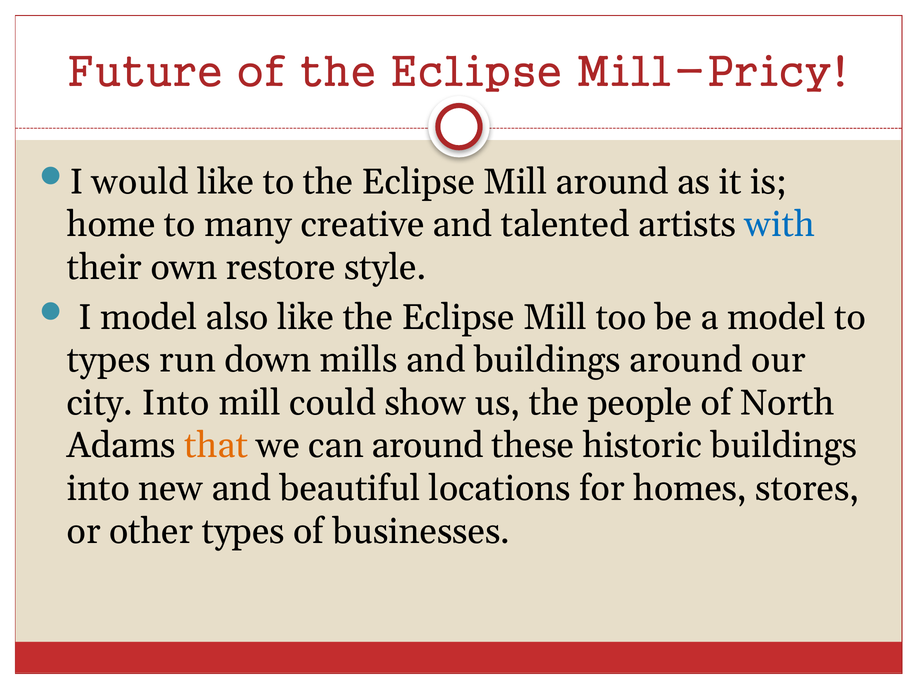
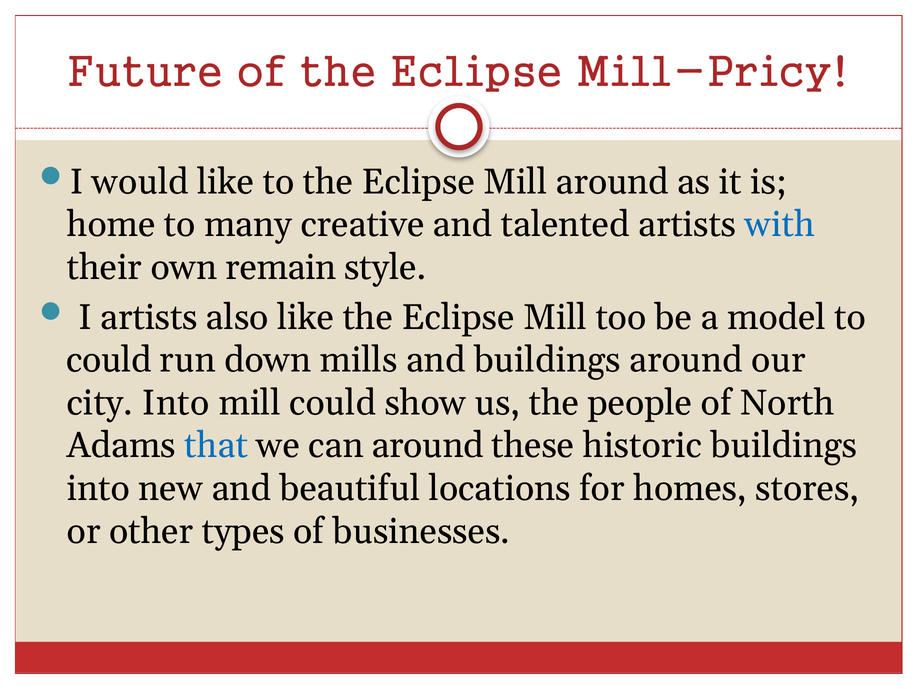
restore: restore -> remain
I model: model -> artists
types at (109, 360): types -> could
that colour: orange -> blue
